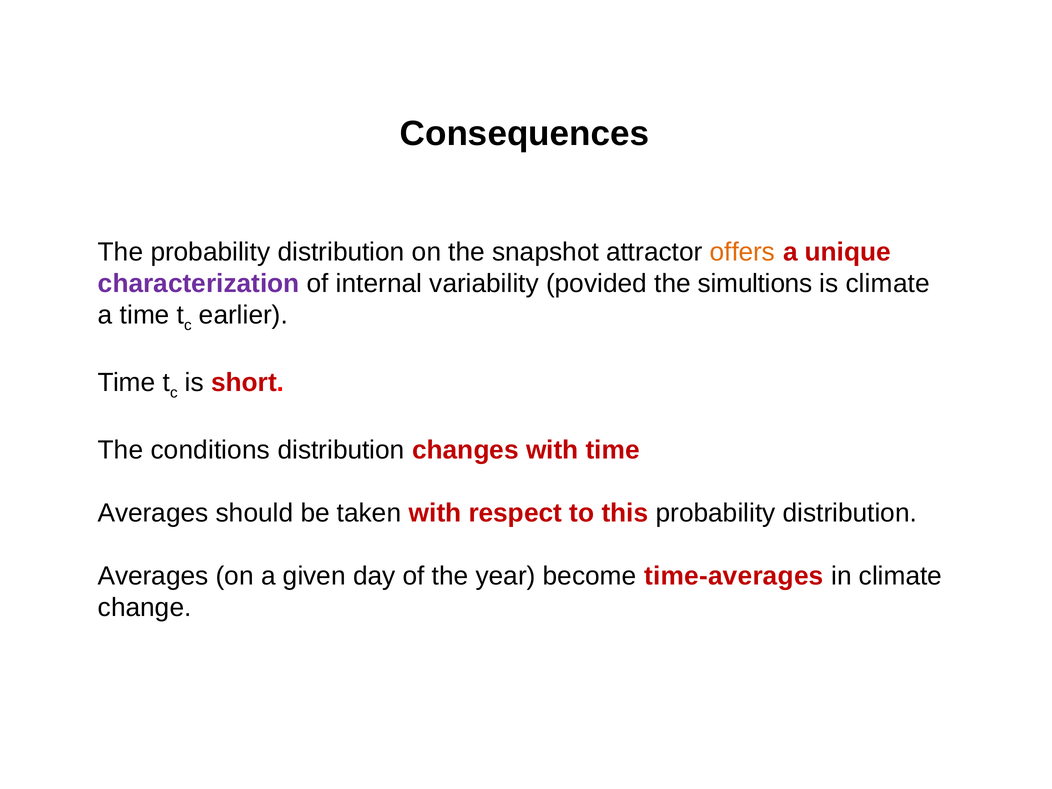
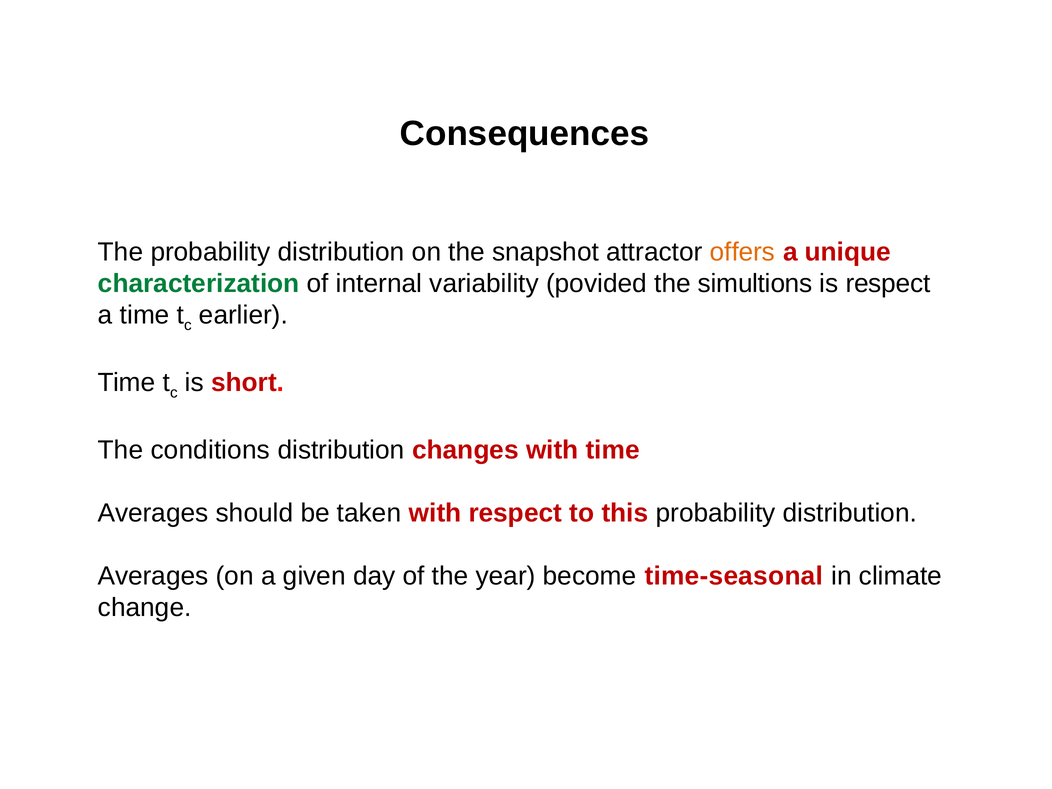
characterization colour: purple -> green
is climate: climate -> respect
time-averages: time-averages -> time-seasonal
